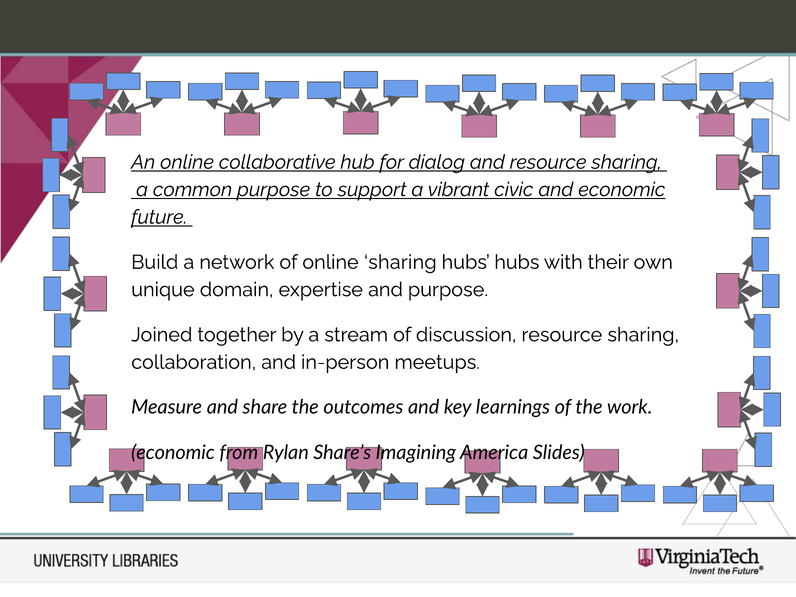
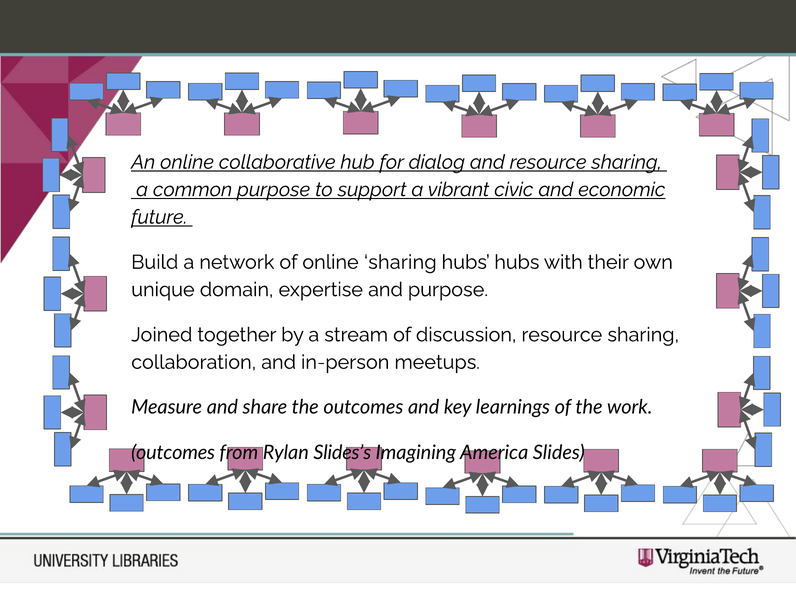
economic at (173, 452): economic -> outcomes
Share’s: Share’s -> Slides’s
